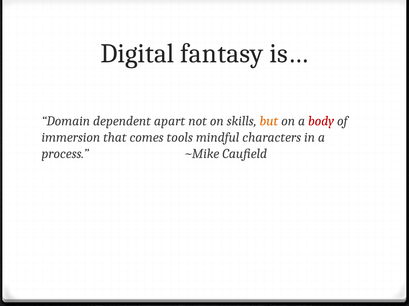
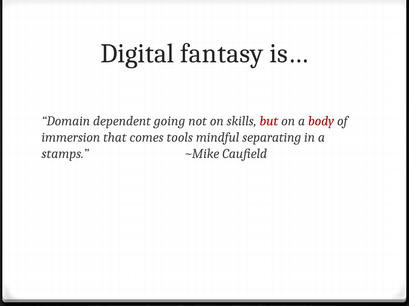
apart: apart -> going
but colour: orange -> red
characters: characters -> separating
process: process -> stamps
